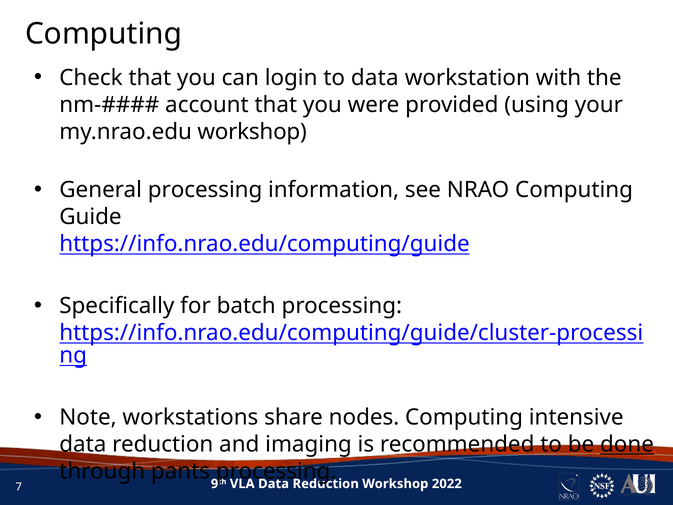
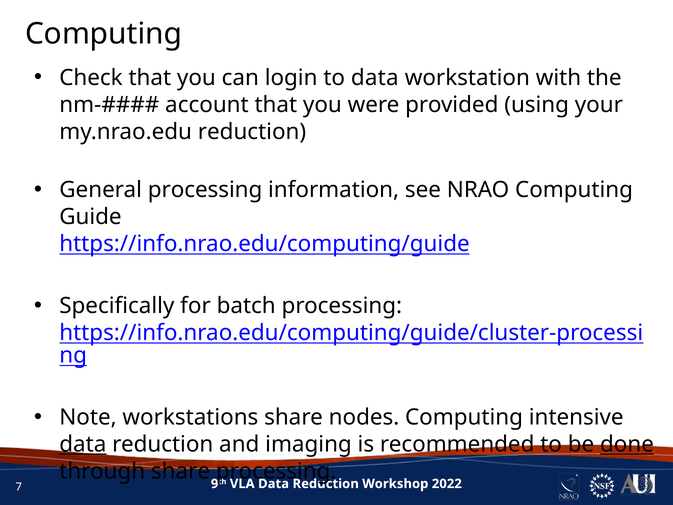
my.nrao.edu workshop: workshop -> reduction
data at (83, 444) underline: none -> present
through pants: pants -> share
